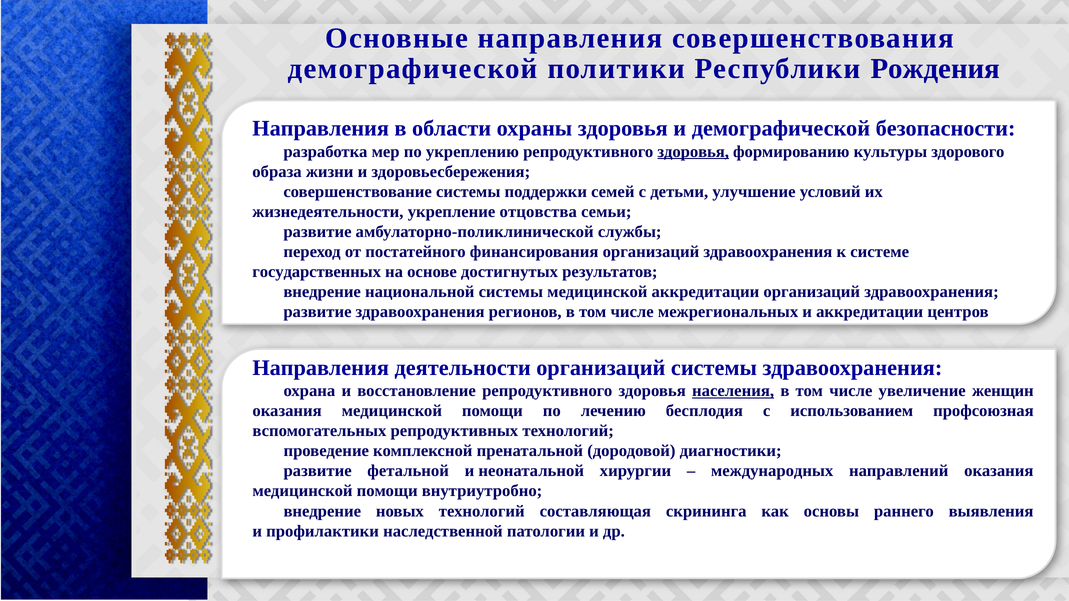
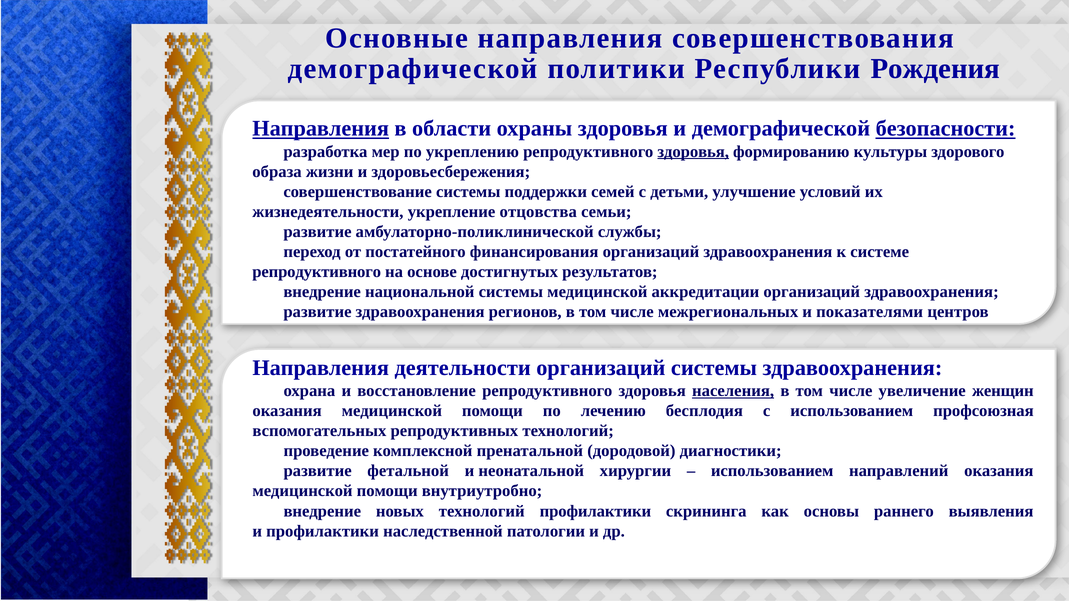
Направления at (321, 129) underline: none -> present
безопасности underline: none -> present
государственных at (317, 272): государственных -> репродуктивного
и аккредитации: аккредитации -> показателями
международных at (772, 471): международных -> использованием
технологий составляющая: составляющая -> профилактики
